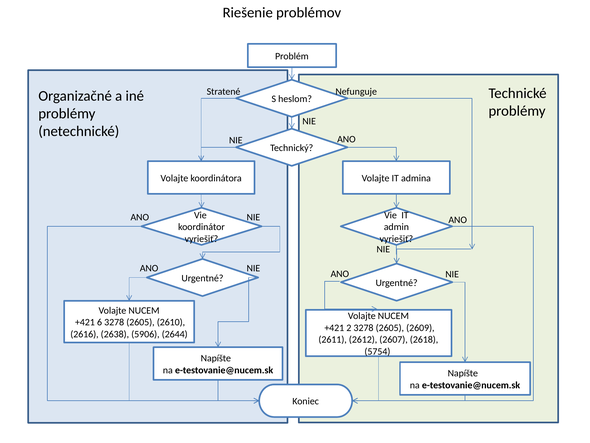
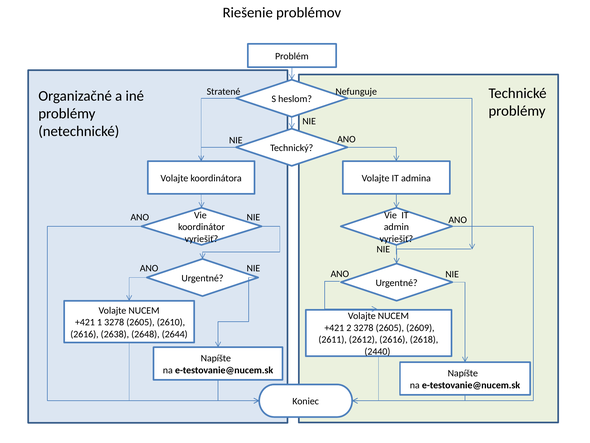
6: 6 -> 1
5906: 5906 -> 2648
2612 2607: 2607 -> 2616
5754: 5754 -> 2440
